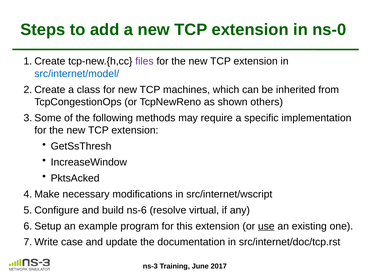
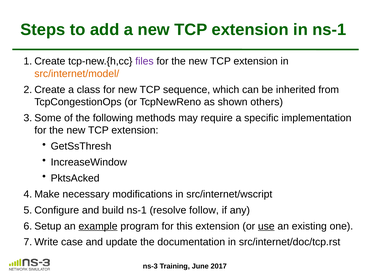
in ns-0: ns-0 -> ns-1
src/internet/model/ colour: blue -> orange
machines: machines -> sequence
build ns-6: ns-6 -> ns-1
virtual: virtual -> follow
example underline: none -> present
